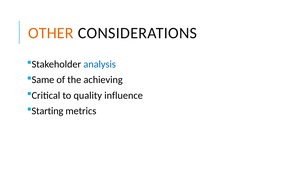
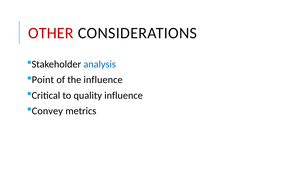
OTHER colour: orange -> red
Same: Same -> Point
the achieving: achieving -> influence
Starting: Starting -> Convey
